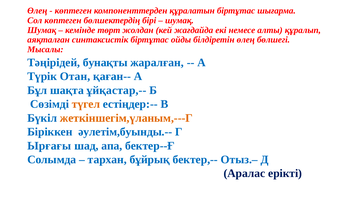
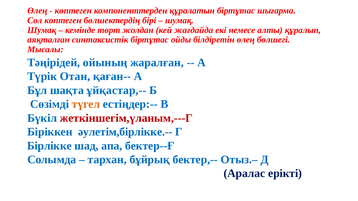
бунақты: бунақты -> ойының
жеткіншегім,үланым,---Г colour: orange -> red
әулетім,буынды.--: әулетім,буынды.-- -> әулетім,бірлікке.--
Ырғағы: Ырғағы -> Бірлікке
